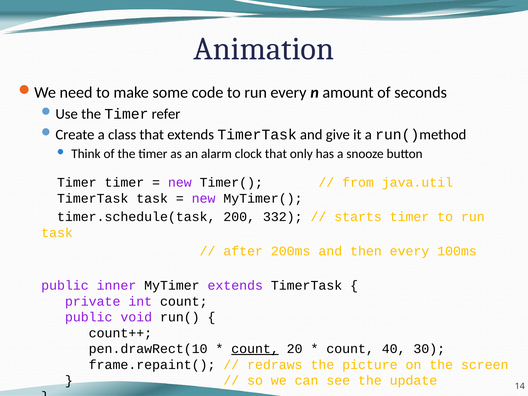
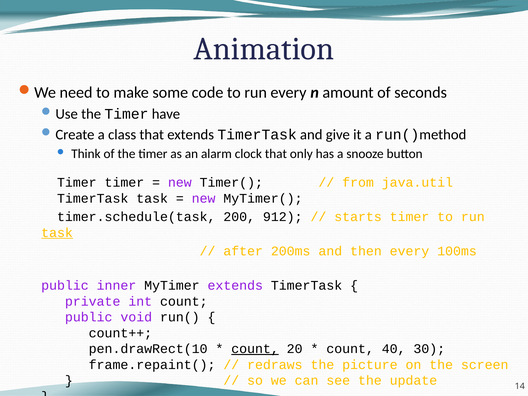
refer: refer -> have
332: 332 -> 912
task at (57, 233) underline: none -> present
